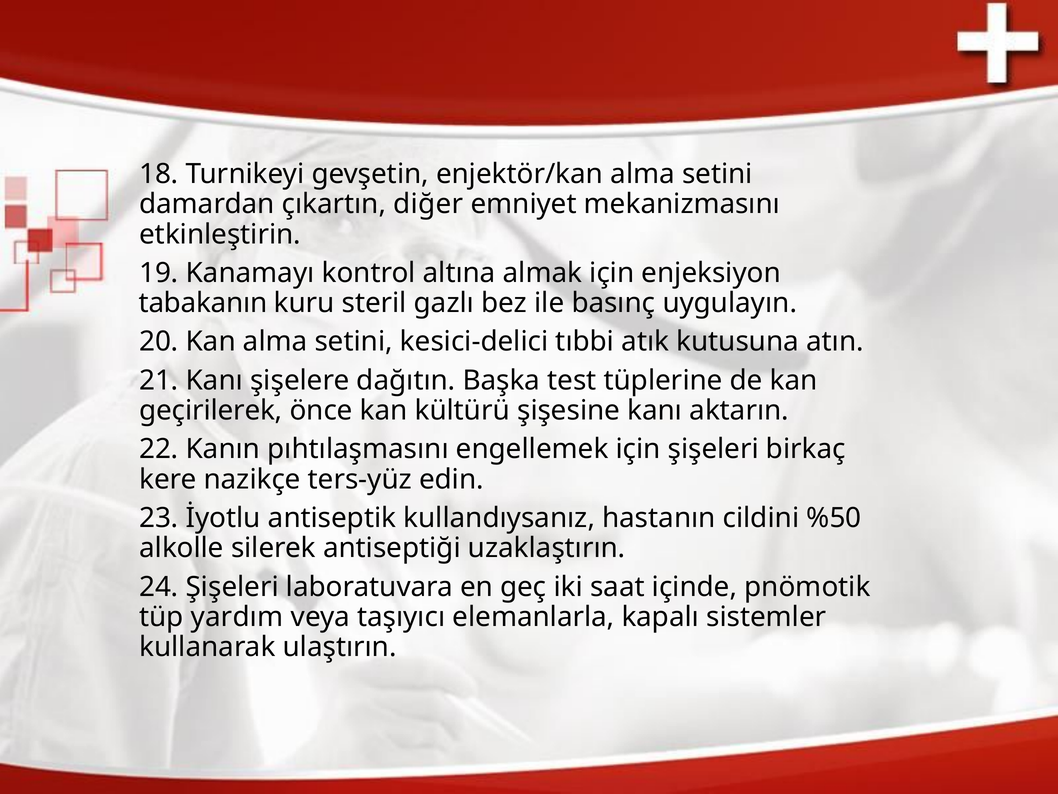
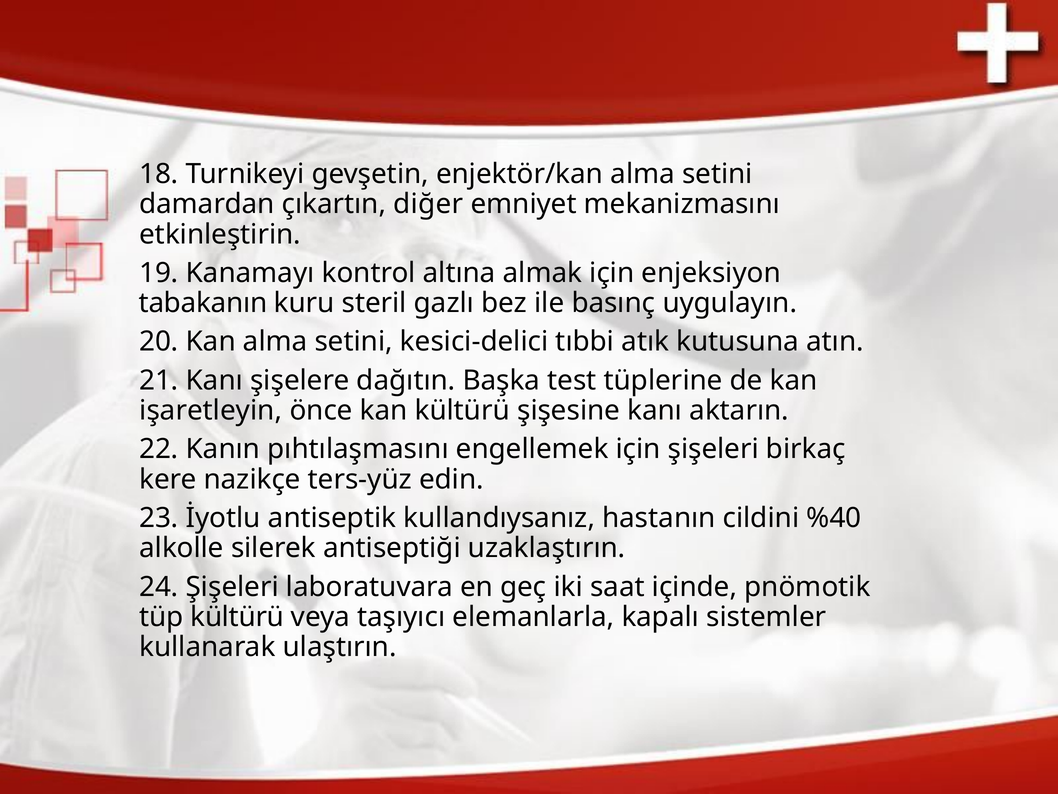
geçirilerek: geçirilerek -> işaretleyin
%50: %50 -> %40
tüp yardım: yardım -> kültürü
